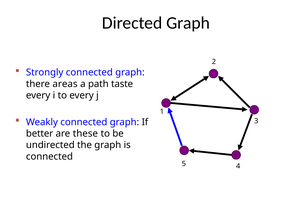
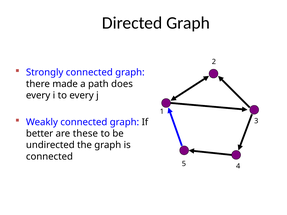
areas: areas -> made
taste: taste -> does
